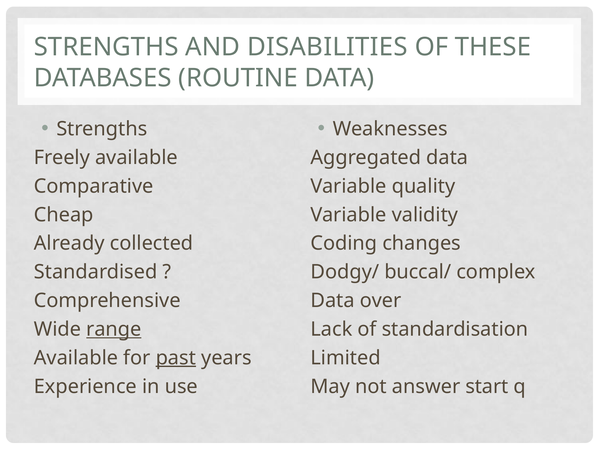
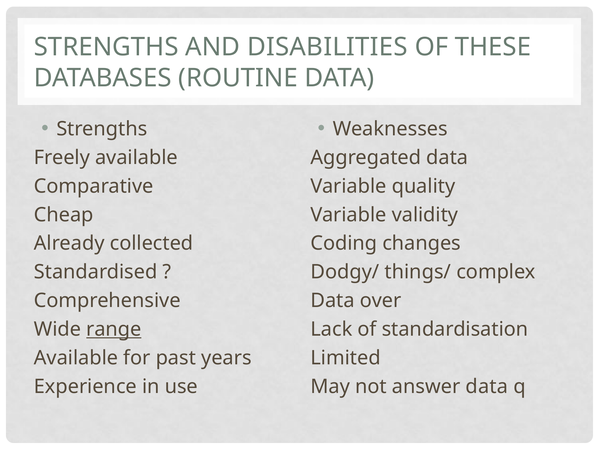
buccal/: buccal/ -> things/
past underline: present -> none
answer start: start -> data
